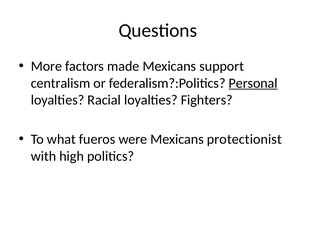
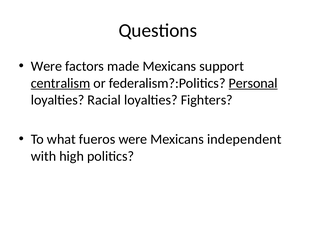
More at (46, 66): More -> Were
centralism underline: none -> present
protectionist: protectionist -> independent
